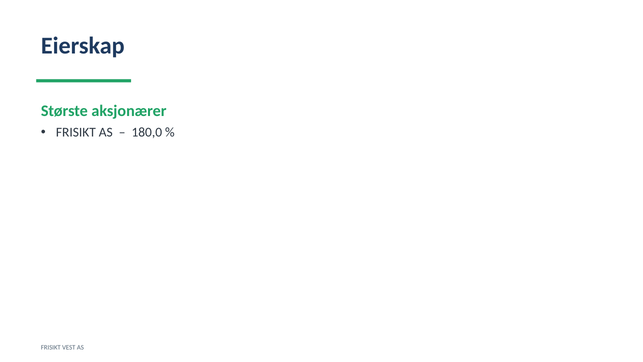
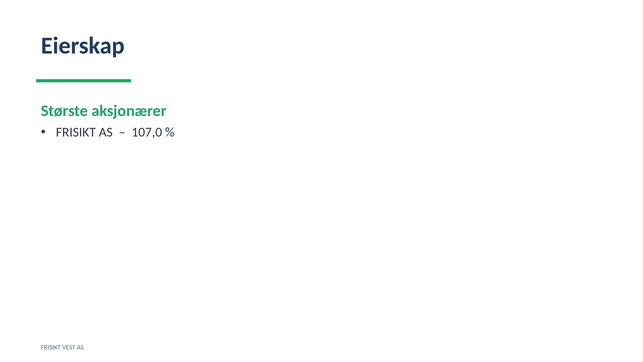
180,0: 180,0 -> 107,0
